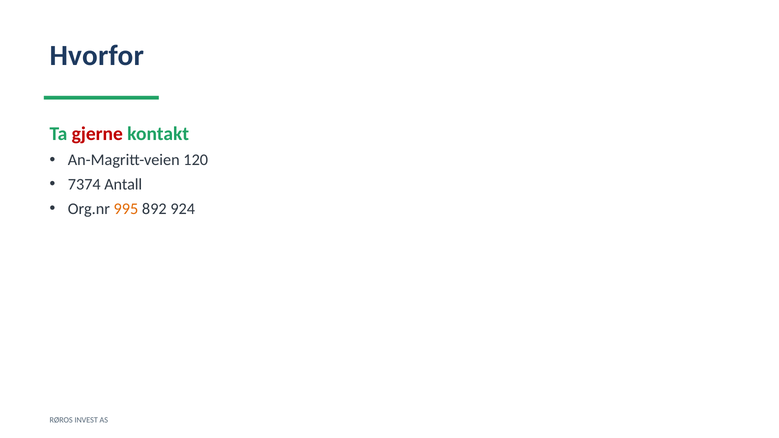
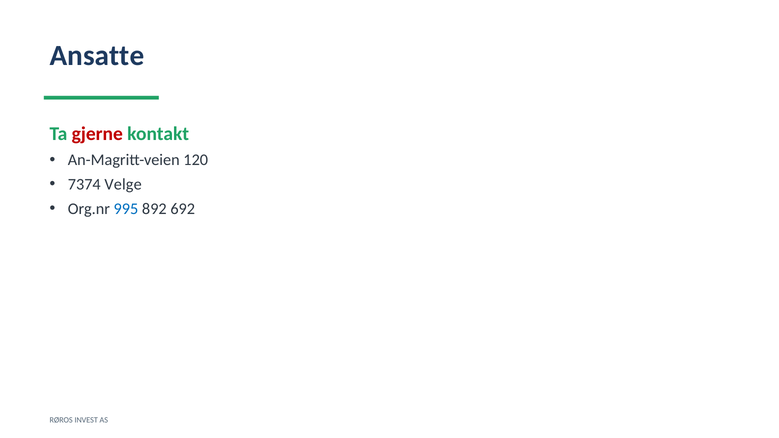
Hvorfor: Hvorfor -> Ansatte
Antall: Antall -> Velge
995 colour: orange -> blue
924: 924 -> 692
